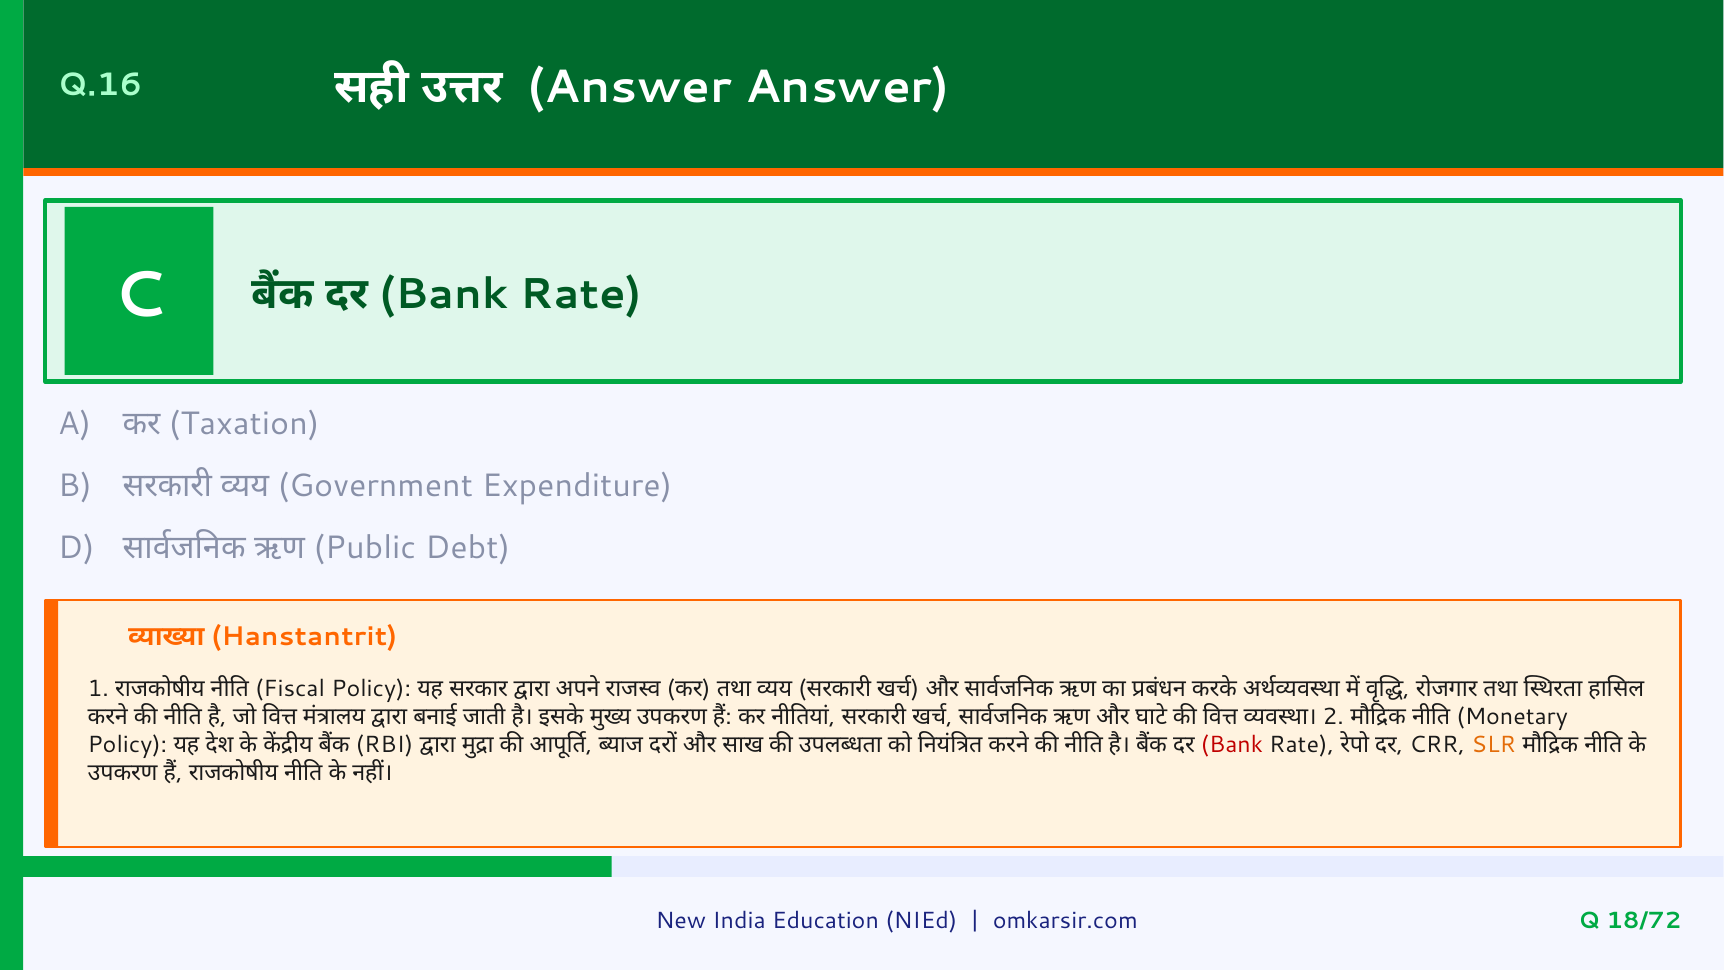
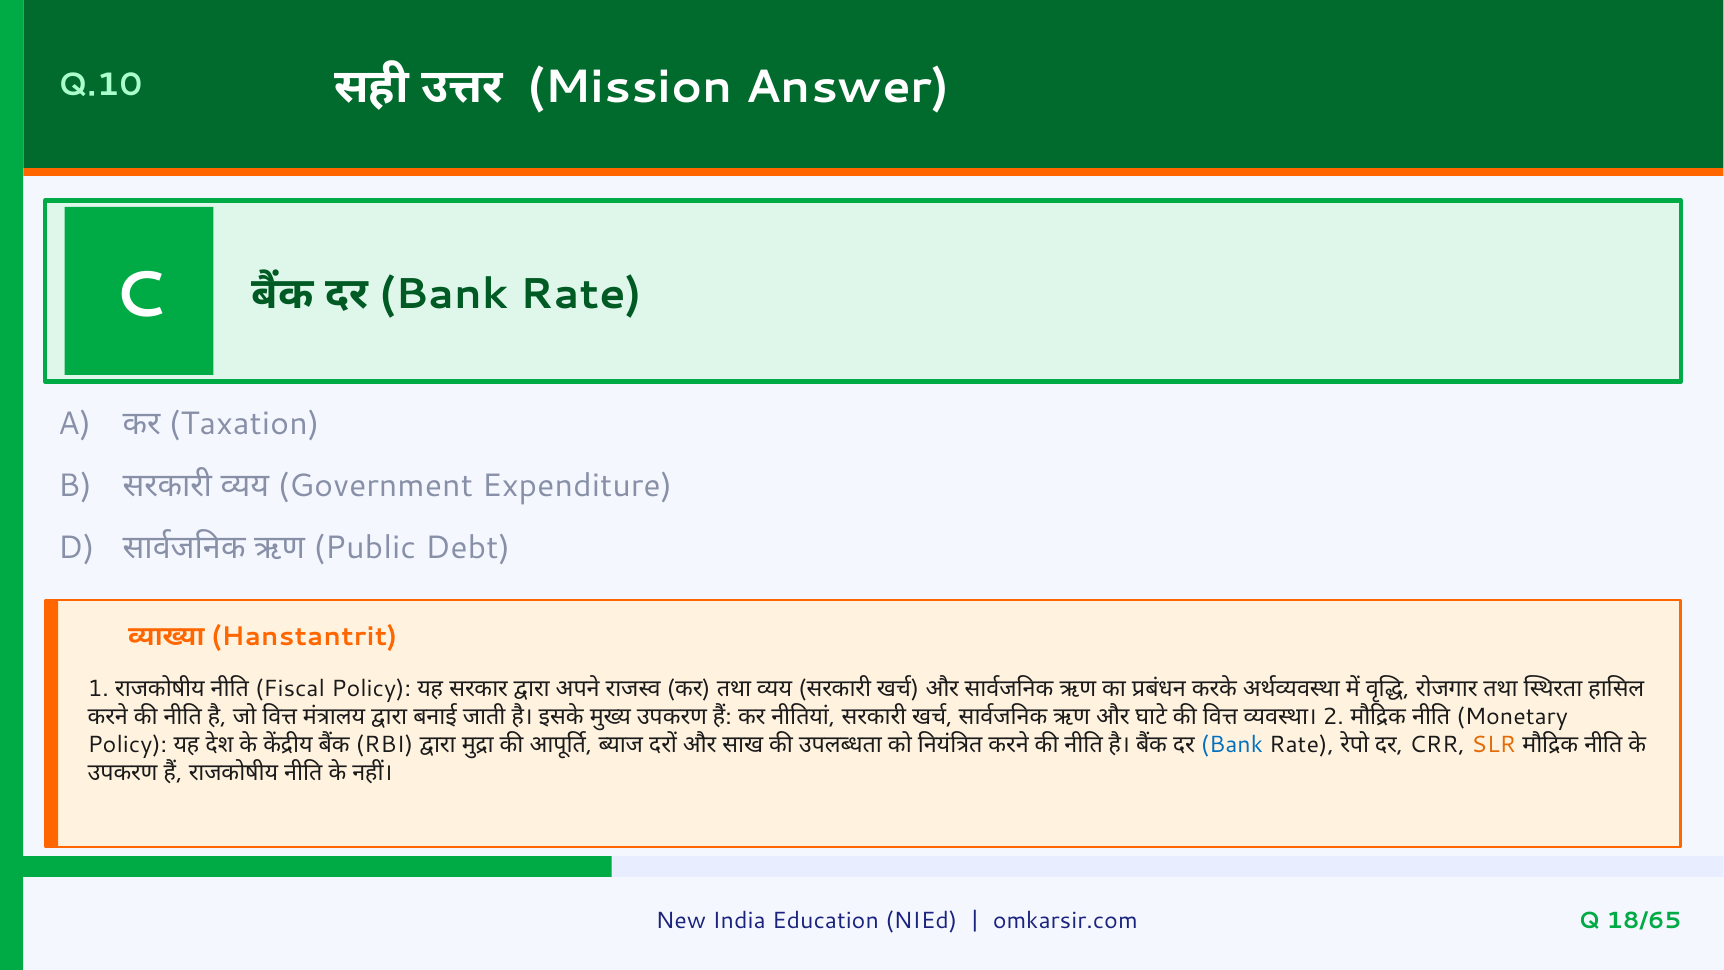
Q.16: Q.16 -> Q.10
Answer at (630, 87): Answer -> Mission
Bank at (1232, 745) colour: red -> blue
18/72: 18/72 -> 18/65
